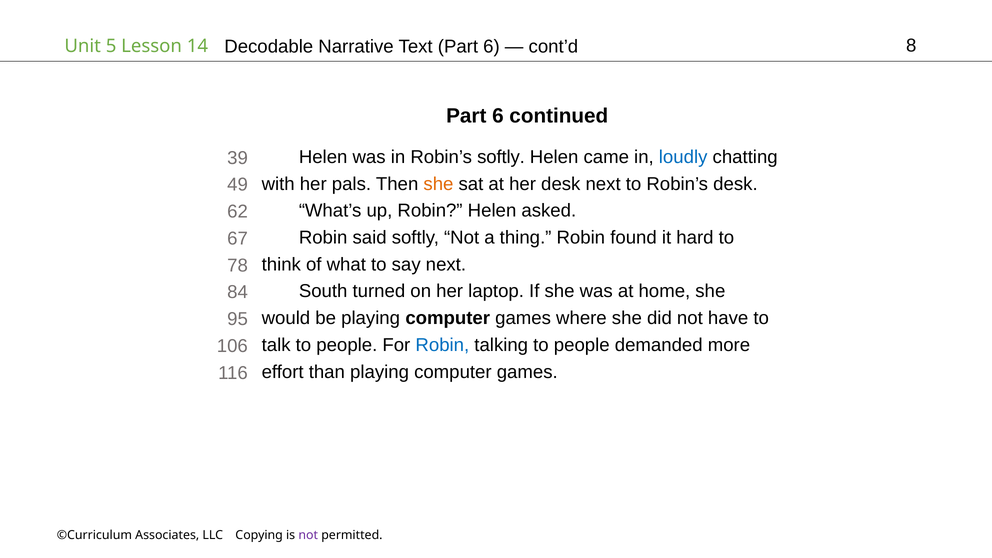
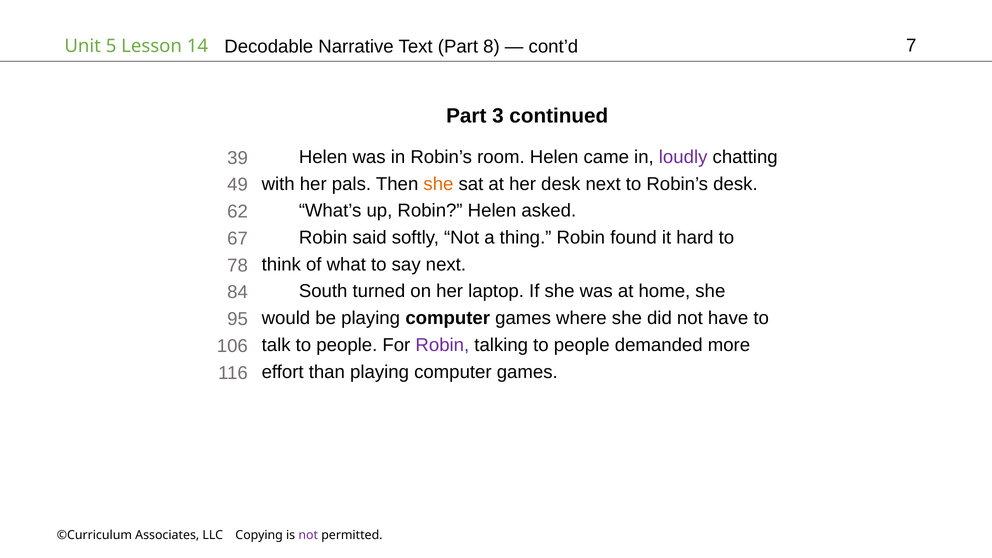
Text Part 6: 6 -> 8
8: 8 -> 7
6 at (498, 116): 6 -> 3
Robin’s softly: softly -> room
loudly colour: blue -> purple
Robin at (442, 345) colour: blue -> purple
